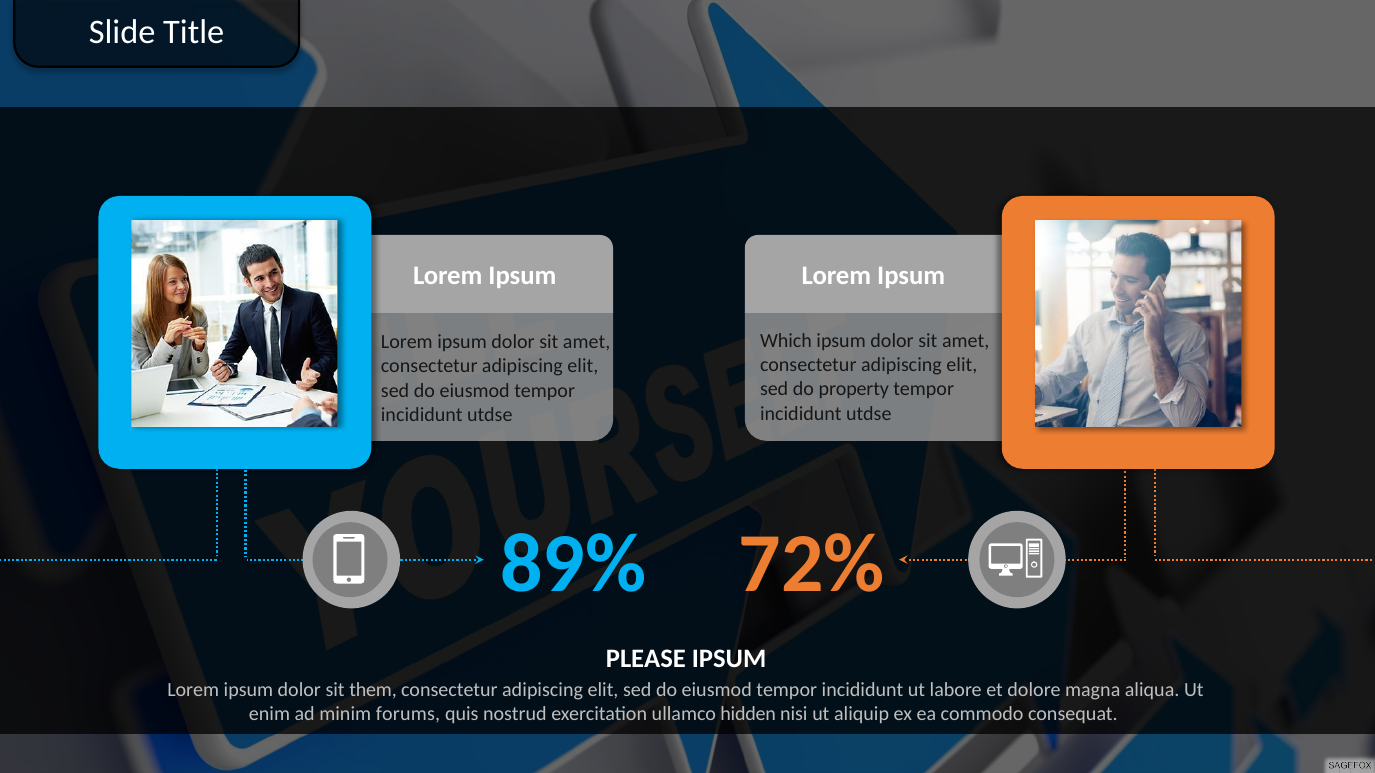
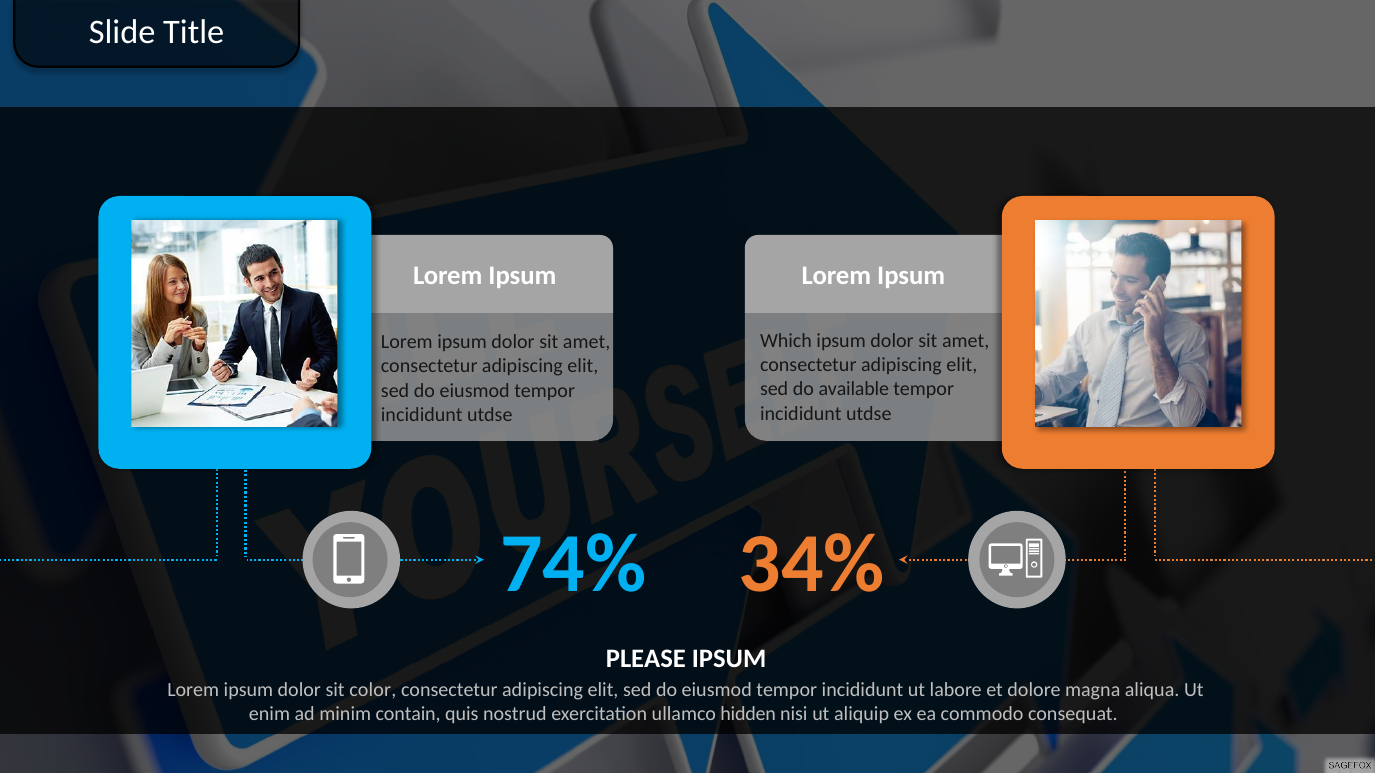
property: property -> available
89%: 89% -> 74%
72%: 72% -> 34%
them: them -> color
forums: forums -> contain
